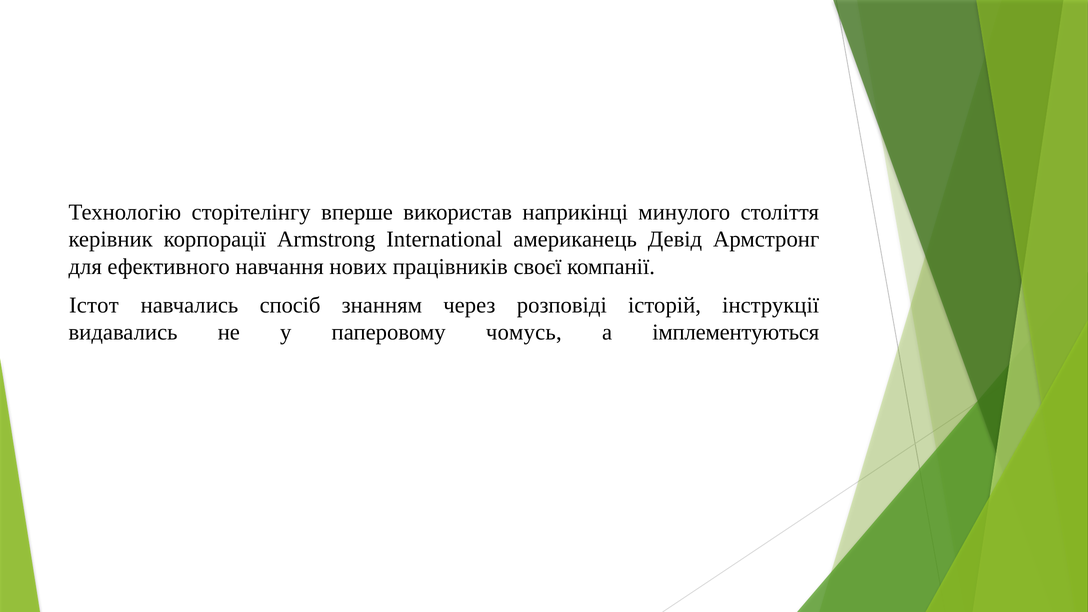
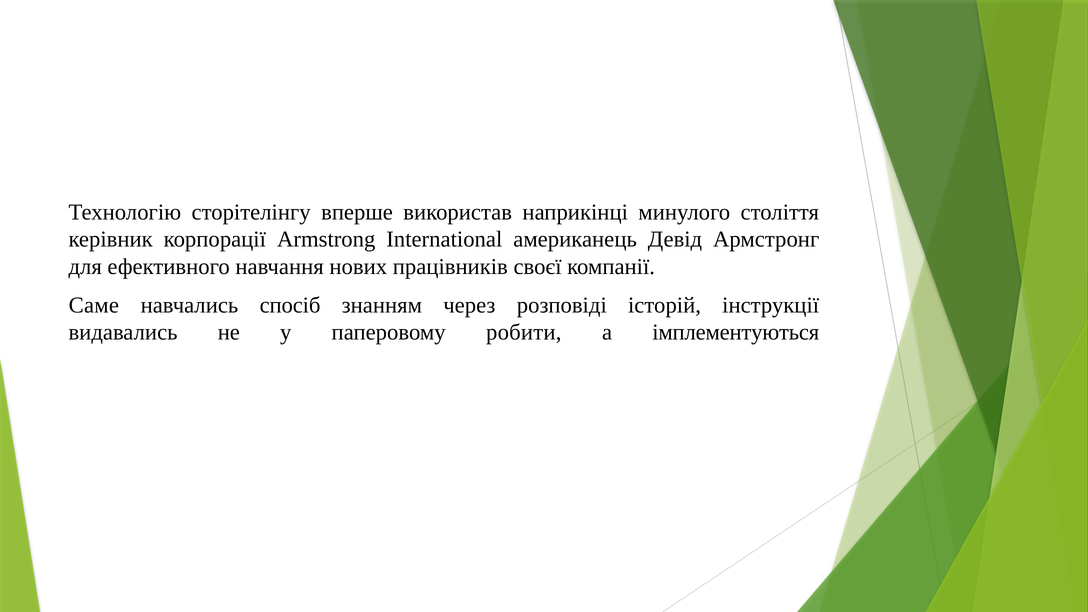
Істот: Істот -> Саме
чомусь: чомусь -> робити
